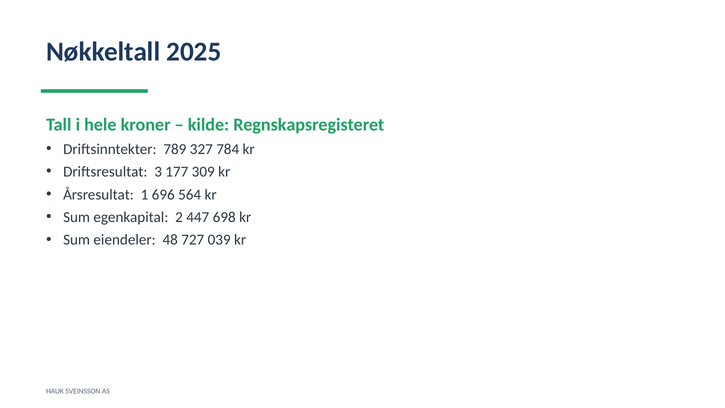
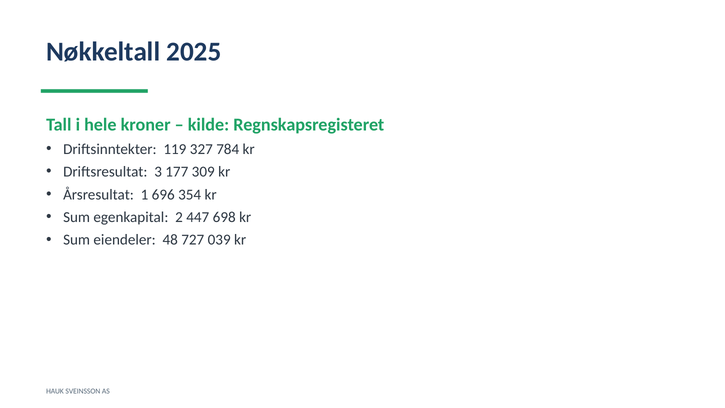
789: 789 -> 119
564: 564 -> 354
